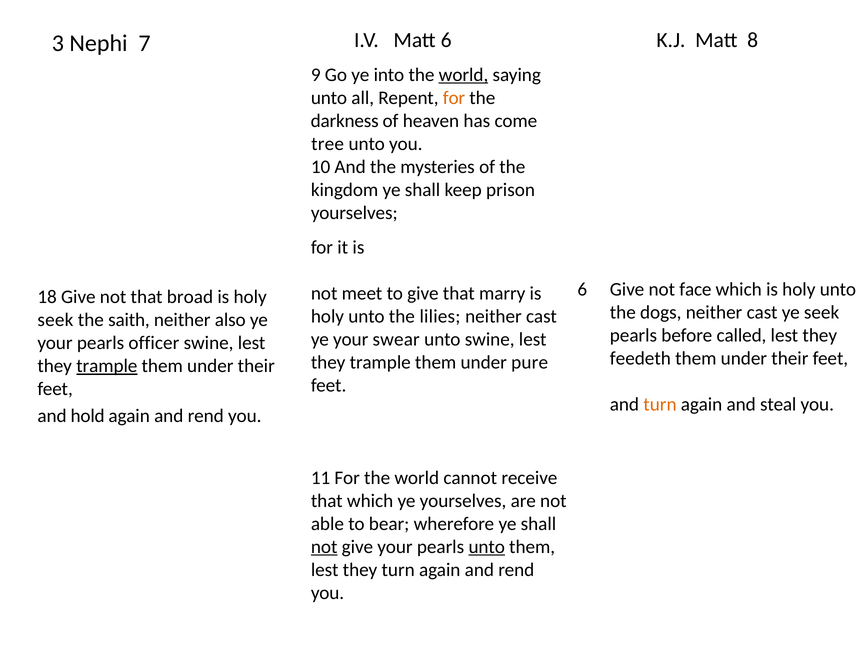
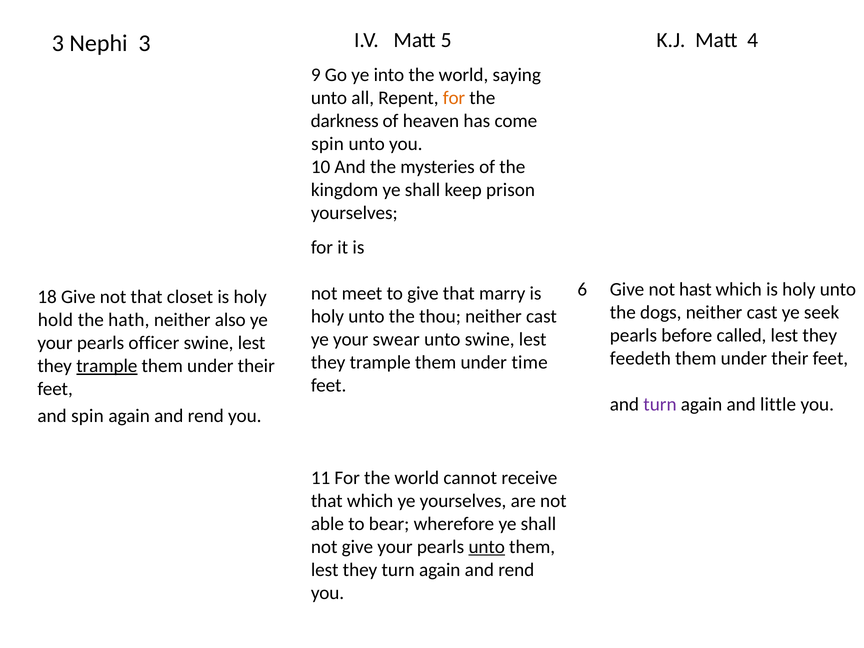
Matt 6: 6 -> 5
8: 8 -> 4
Nephi 7: 7 -> 3
world at (464, 75) underline: present -> none
tree at (328, 144): tree -> spin
face: face -> hast
broad: broad -> closet
lilies: lilies -> thou
seek at (55, 320): seek -> hold
saith: saith -> hath
pure: pure -> time
turn at (660, 404) colour: orange -> purple
steal: steal -> little
and hold: hold -> spin
not at (324, 547) underline: present -> none
